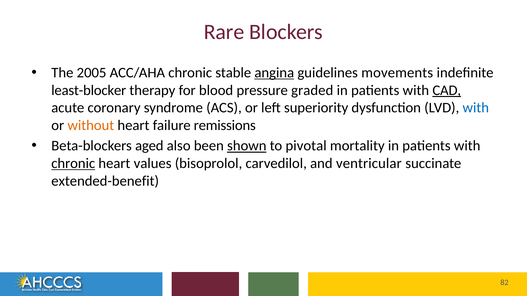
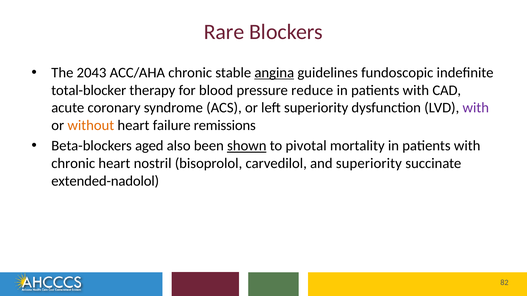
2005: 2005 -> 2043
movements: movements -> fundoscopic
least-blocker: least-blocker -> total-blocker
graded: graded -> reduce
CAD underline: present -> none
with at (476, 108) colour: blue -> purple
chronic at (73, 164) underline: present -> none
values: values -> nostril
and ventricular: ventricular -> superiority
extended-benefit: extended-benefit -> extended-nadolol
